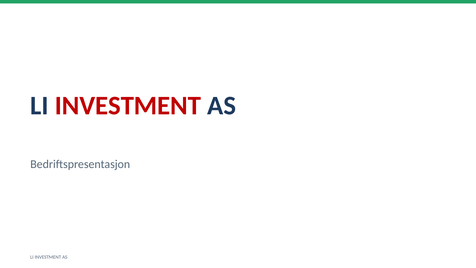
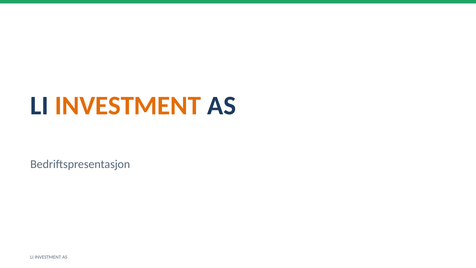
INVESTMENT at (128, 106) colour: red -> orange
